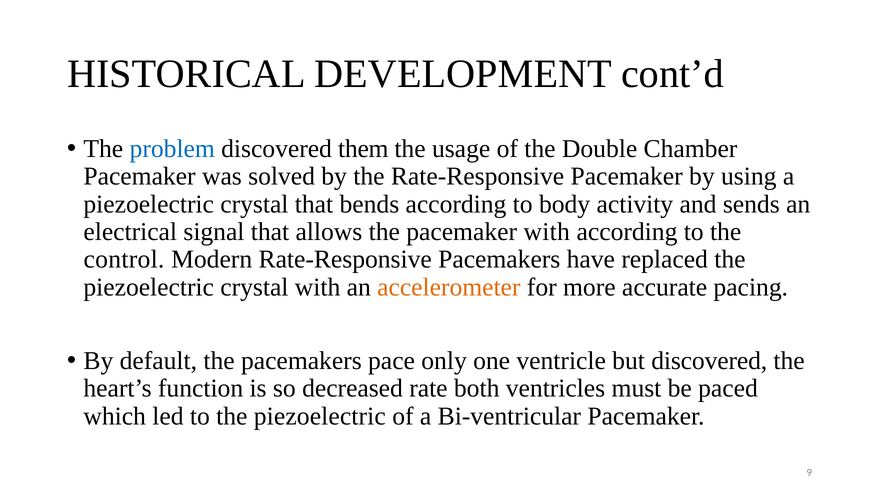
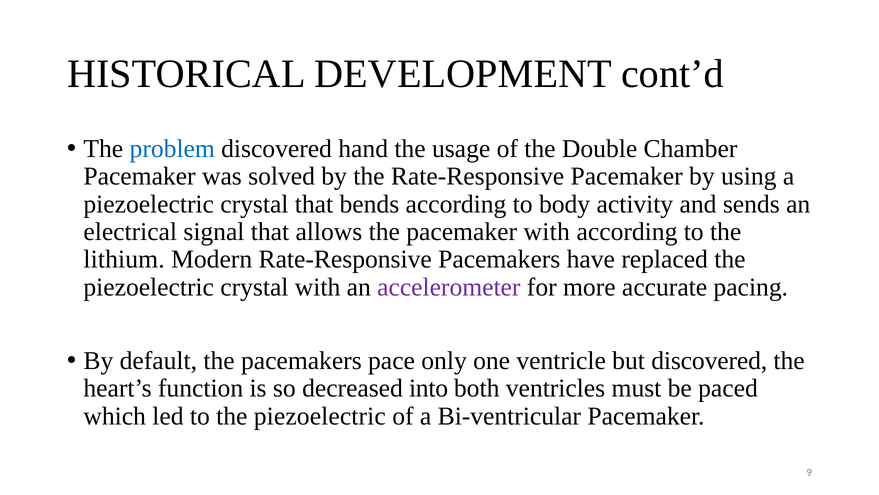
them: them -> hand
control: control -> lithium
accelerometer colour: orange -> purple
rate: rate -> into
